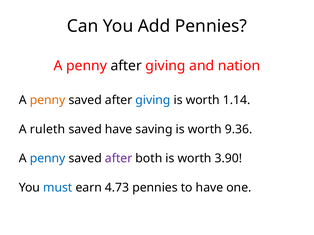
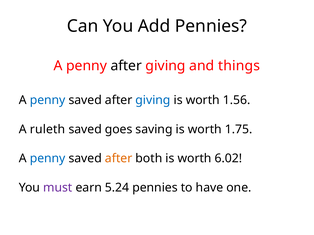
nation: nation -> things
penny at (48, 100) colour: orange -> blue
1.14: 1.14 -> 1.56
saved have: have -> goes
9.36: 9.36 -> 1.75
after at (119, 159) colour: purple -> orange
3.90: 3.90 -> 6.02
must colour: blue -> purple
4.73: 4.73 -> 5.24
